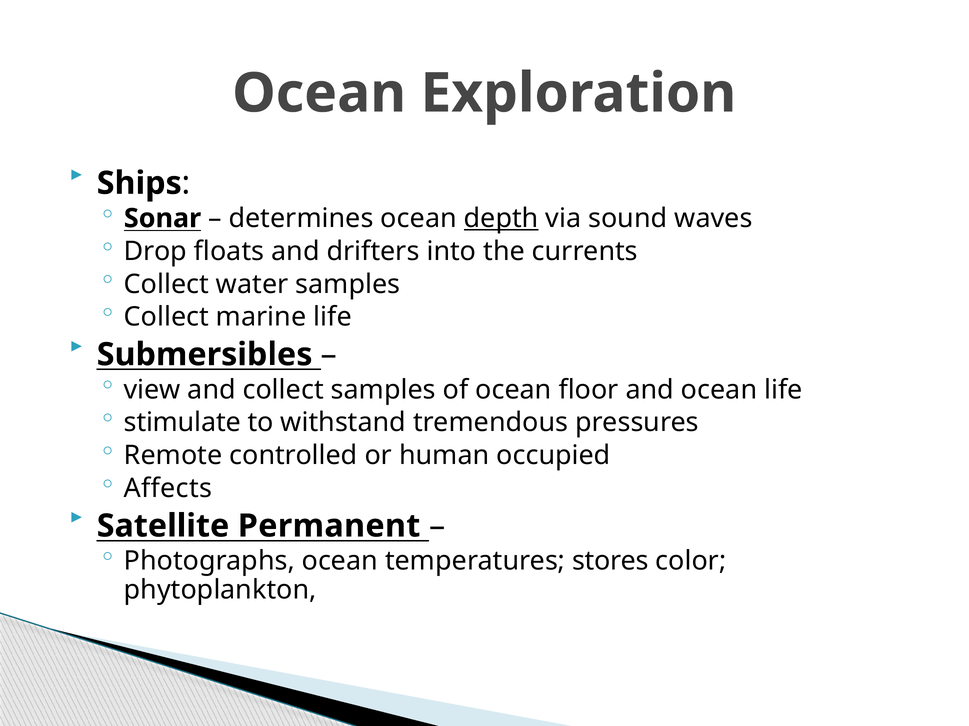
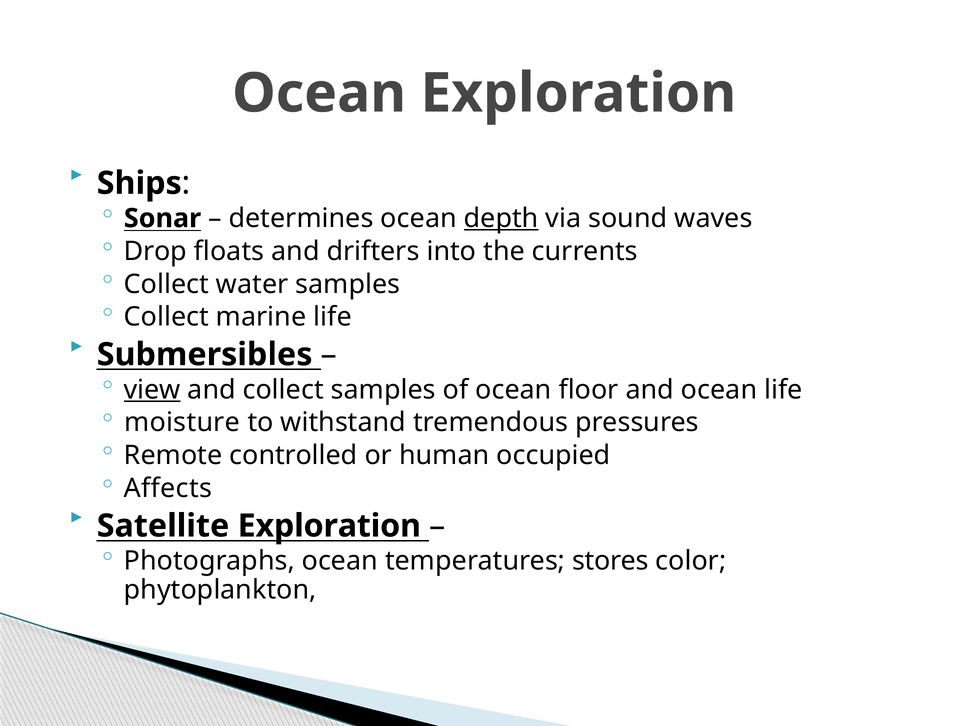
view underline: none -> present
stimulate: stimulate -> moisture
Satellite Permanent: Permanent -> Exploration
